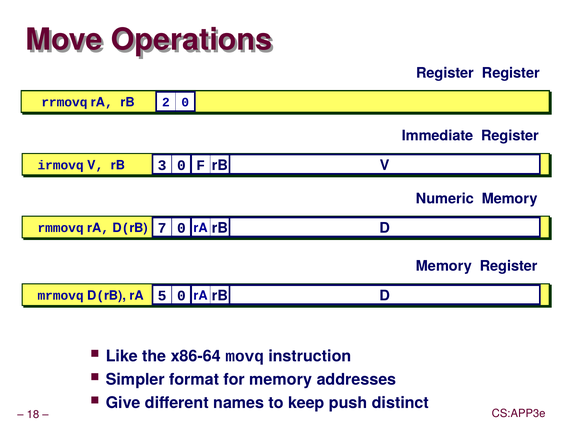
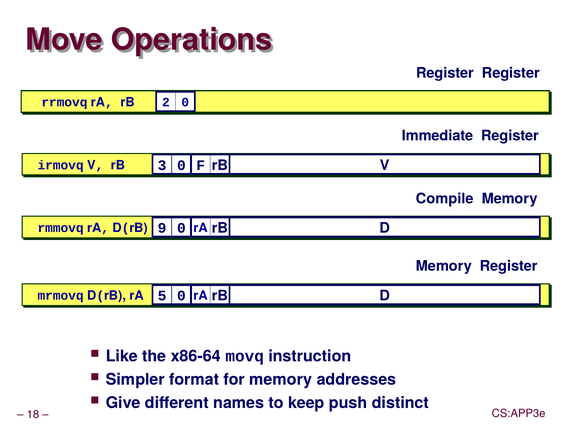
Numeric: Numeric -> Compile
7: 7 -> 9
